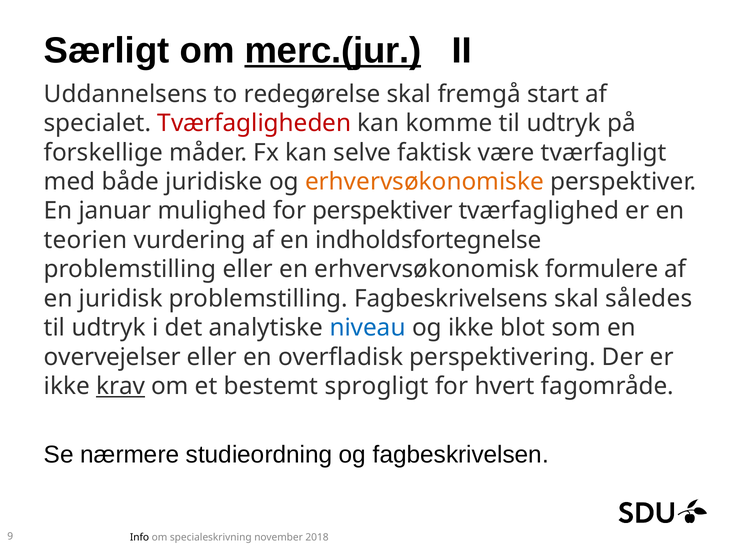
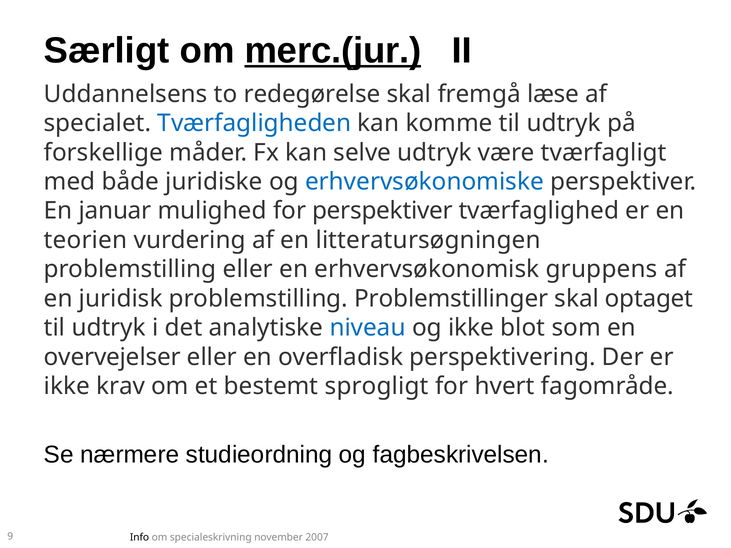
start: start -> læse
Tværfagligheden colour: red -> blue
selve faktisk: faktisk -> udtryk
erhvervsøkonomiske colour: orange -> blue
indholdsfortegnelse: indholdsfortegnelse -> litteratursøgningen
formulere: formulere -> gruppens
Fagbeskrivelsens: Fagbeskrivelsens -> Problemstillinger
således: således -> optaget
krav underline: present -> none
2018: 2018 -> 2007
